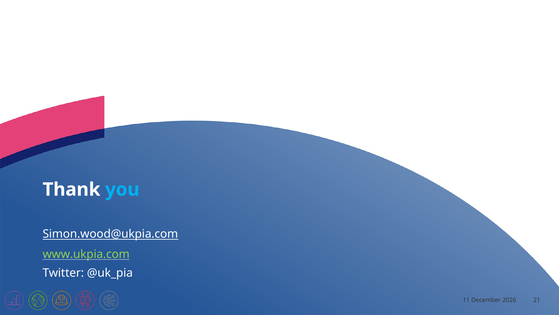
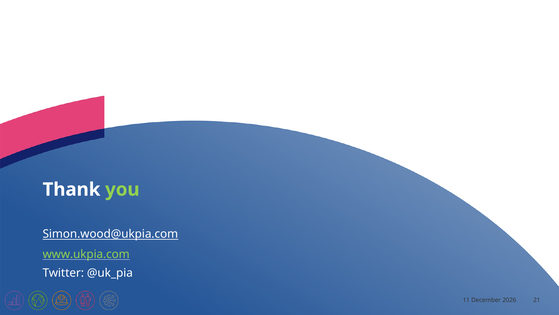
you colour: light blue -> light green
